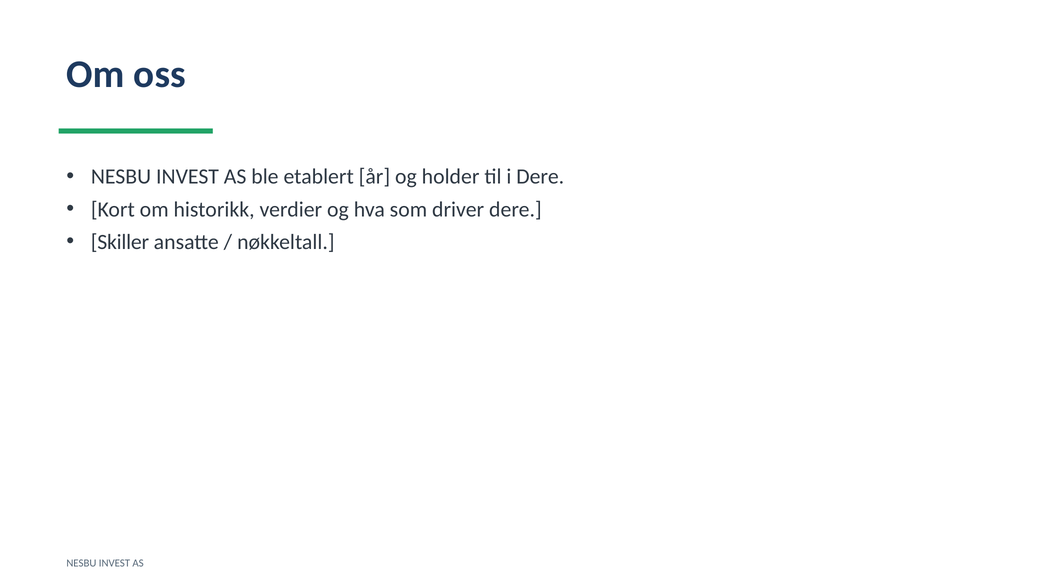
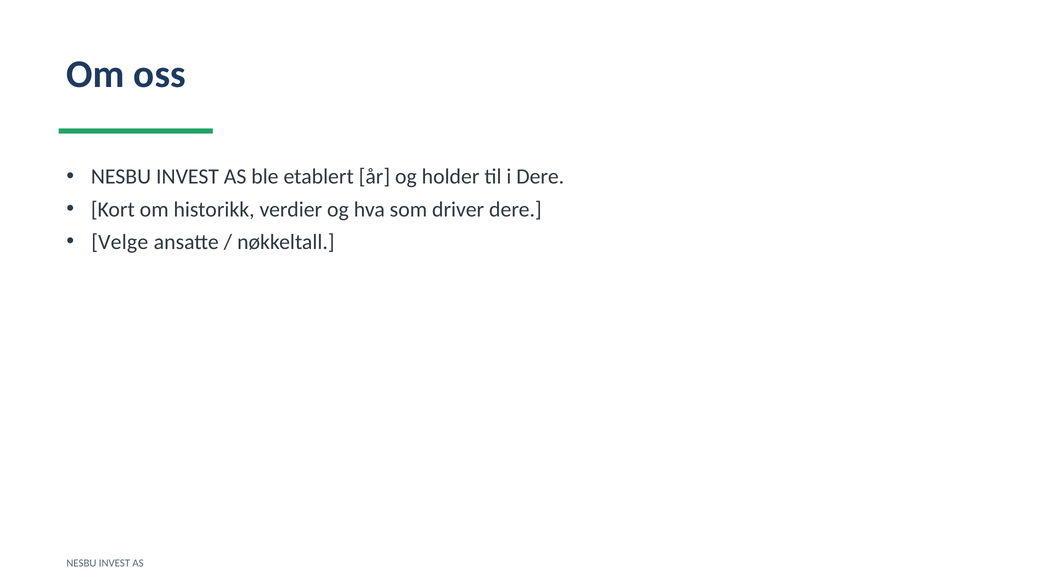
Skiller: Skiller -> Velge
